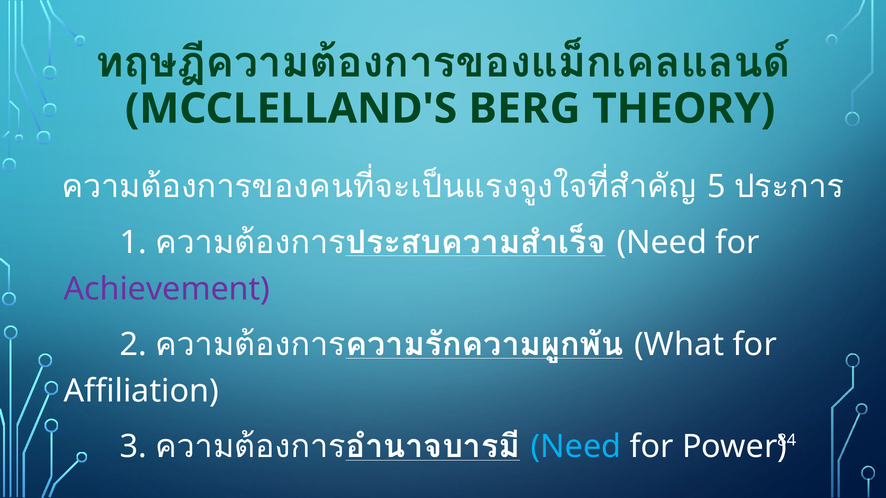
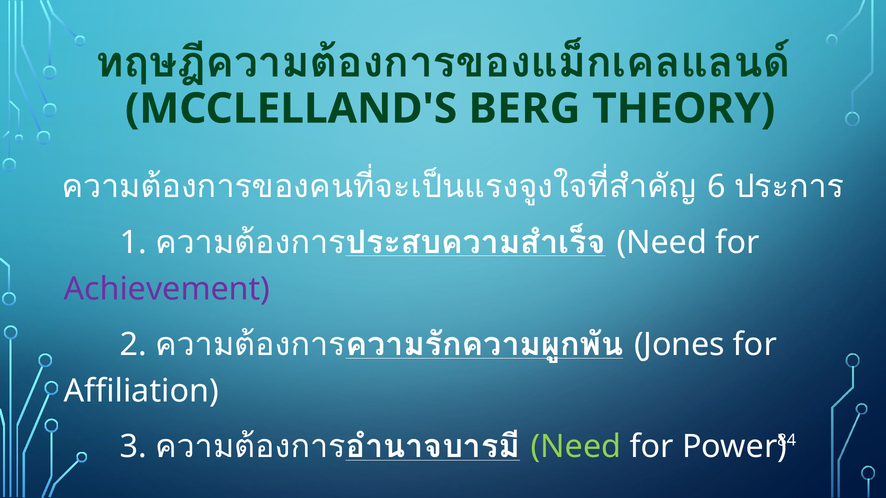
5: 5 -> 6
What: What -> Jones
Need at (576, 447) colour: light blue -> light green
